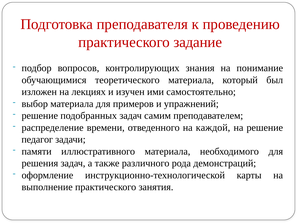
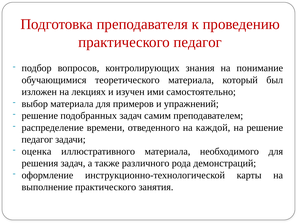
практического задание: задание -> педагог
памяти: памяти -> оценка
